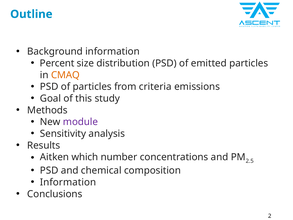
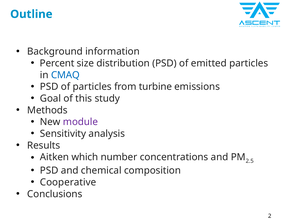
CMAQ colour: orange -> blue
criteria: criteria -> turbine
Information at (68, 182): Information -> Cooperative
